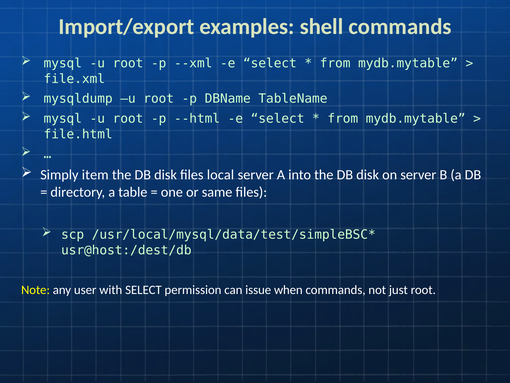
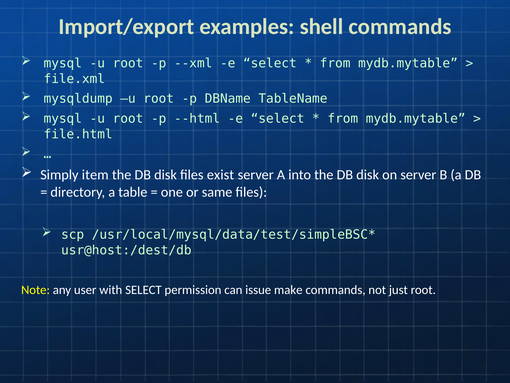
local: local -> exist
when: when -> make
